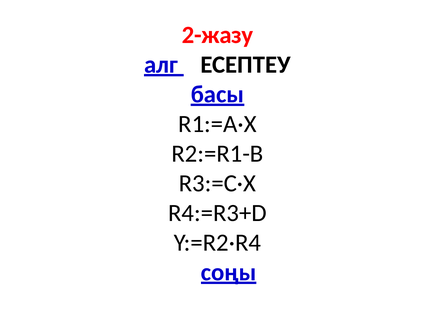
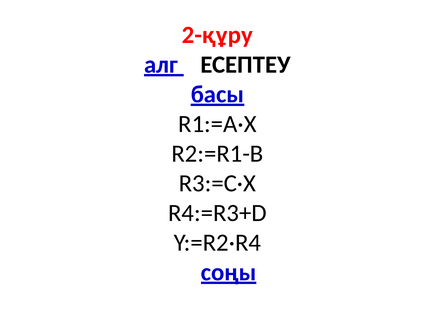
2-жазу: 2-жазу -> 2-құру
